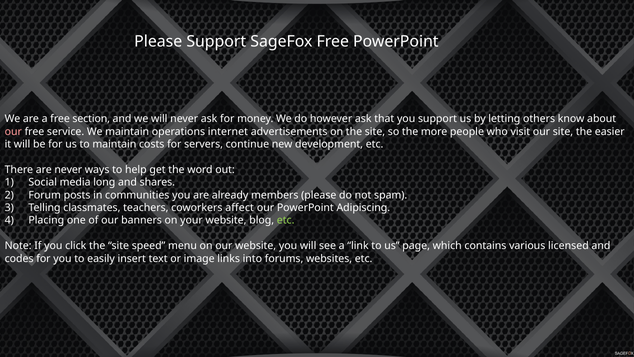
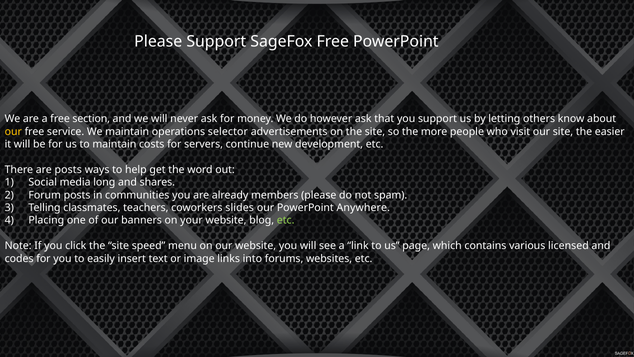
our at (13, 132) colour: pink -> yellow
internet: internet -> selector
are never: never -> posts
affect: affect -> slides
Adipiscing: Adipiscing -> Anywhere
